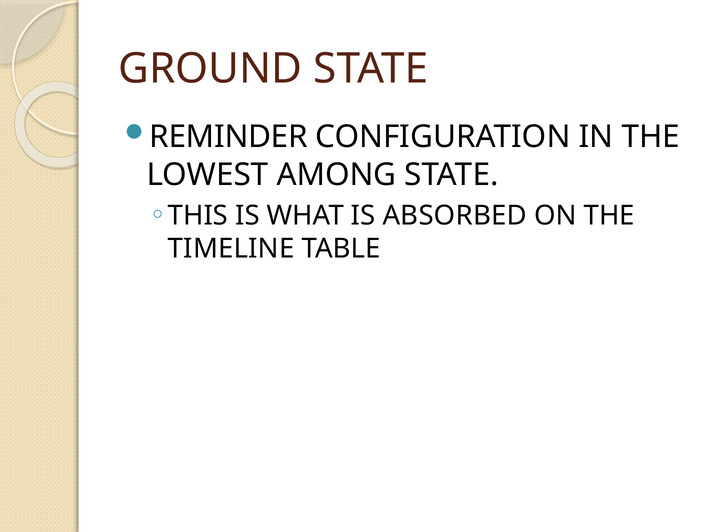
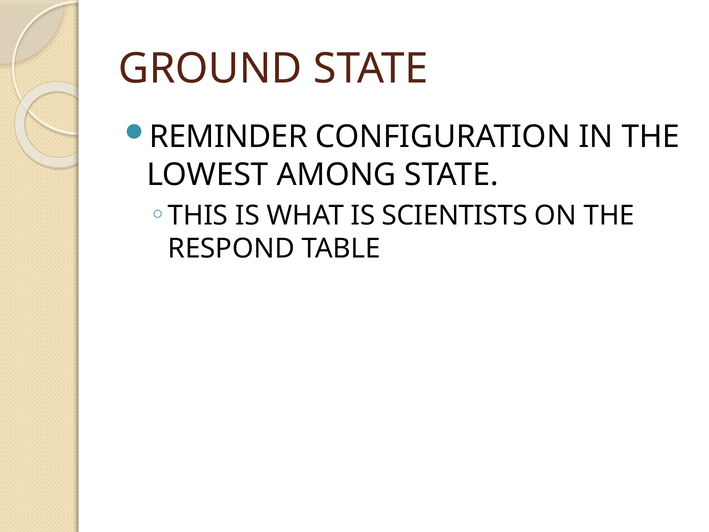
ABSORBED: ABSORBED -> SCIENTISTS
TIMELINE: TIMELINE -> RESPOND
